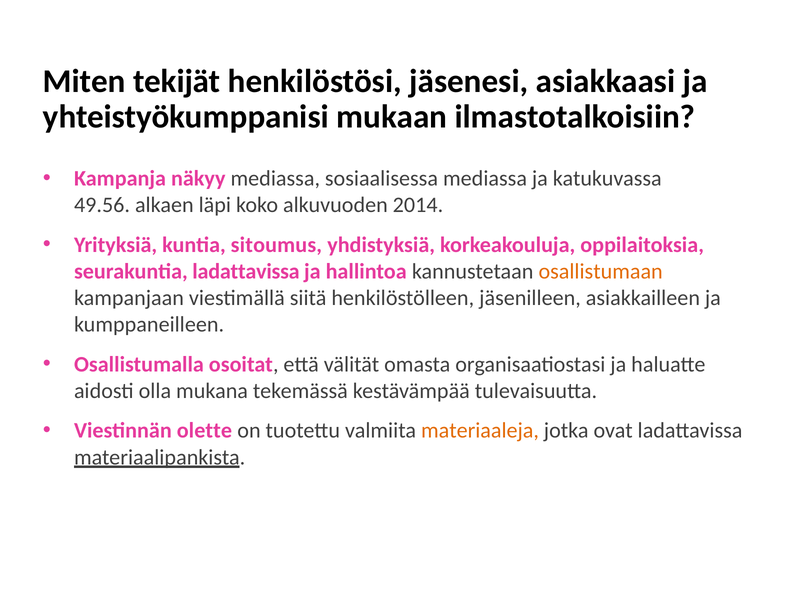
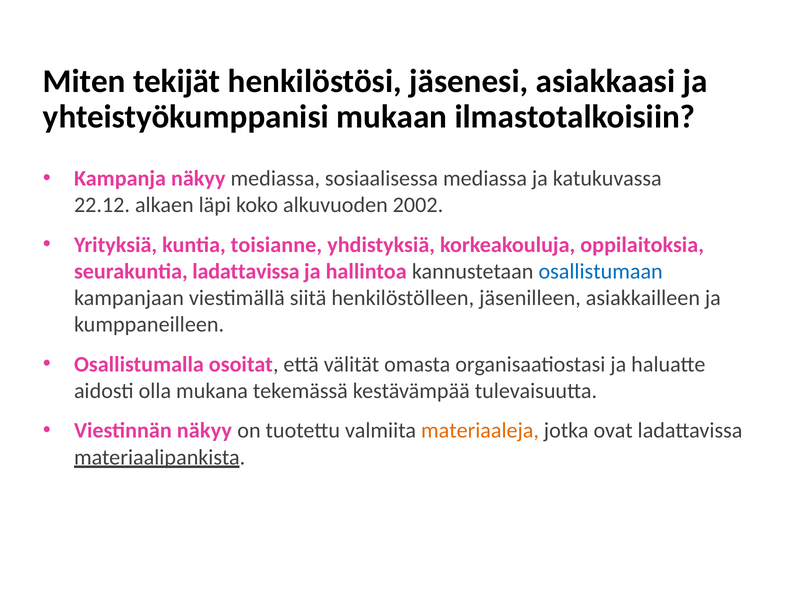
49.56: 49.56 -> 22.12
2014: 2014 -> 2002
sitoumus: sitoumus -> toisianne
osallistumaan colour: orange -> blue
Viestinnän olette: olette -> näkyy
